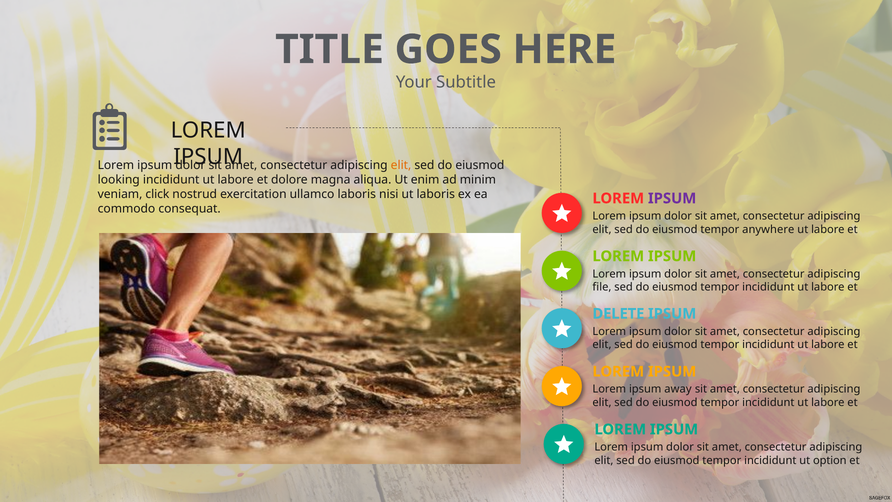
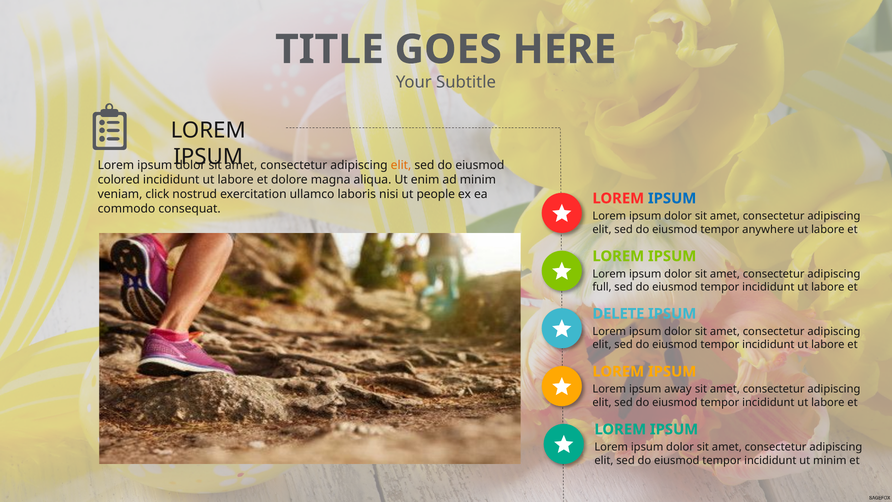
looking: looking -> colored
ut laboris: laboris -> people
IPSUM at (672, 198) colour: purple -> blue
file: file -> full
ut option: option -> minim
